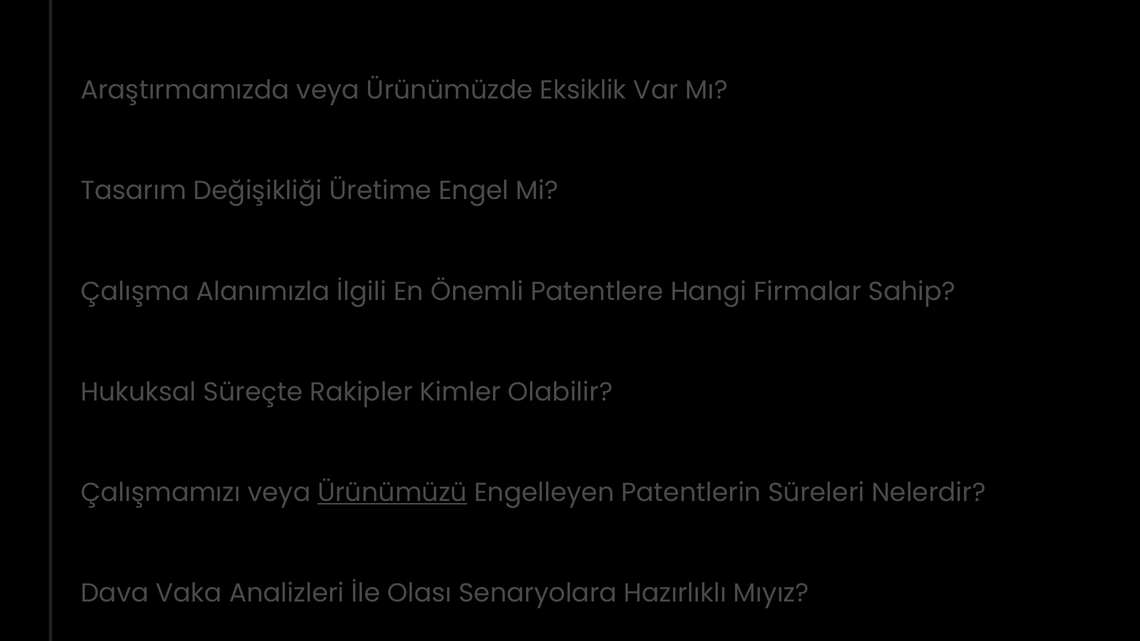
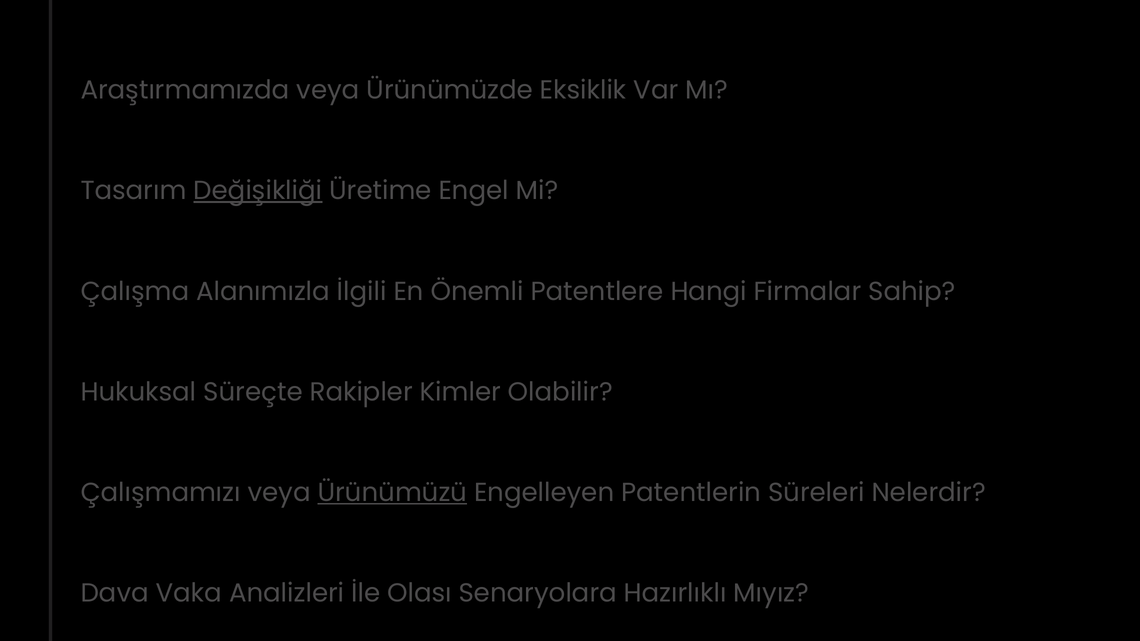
Değişikliği underline: none -> present
